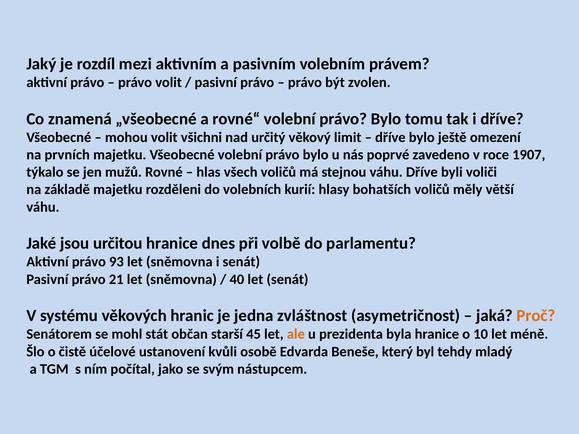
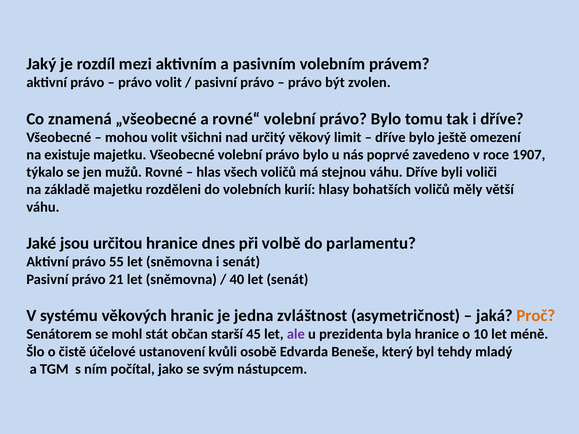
prvních: prvních -> existuje
93: 93 -> 55
ale colour: orange -> purple
